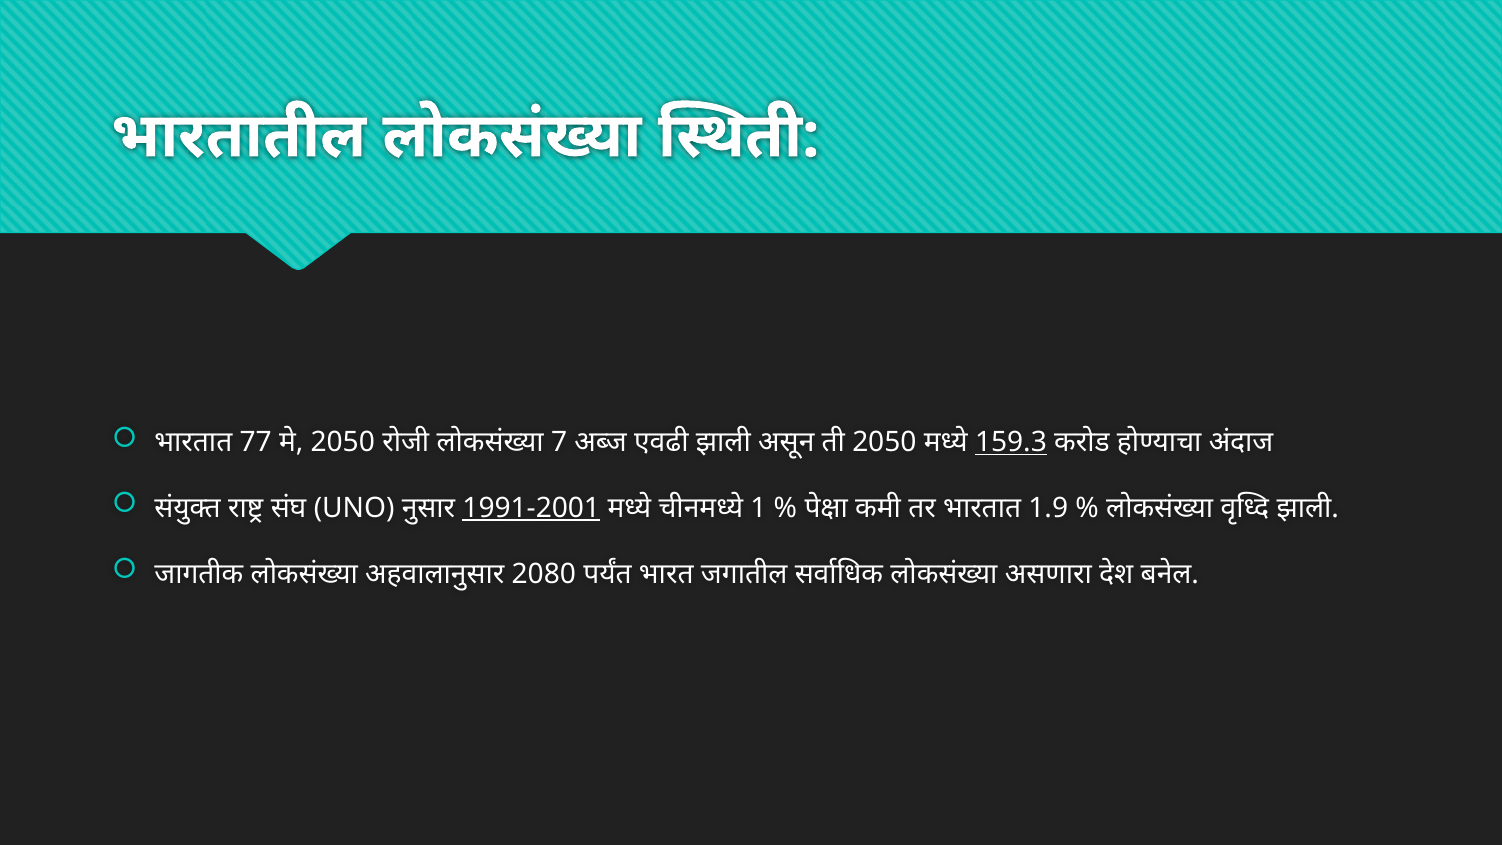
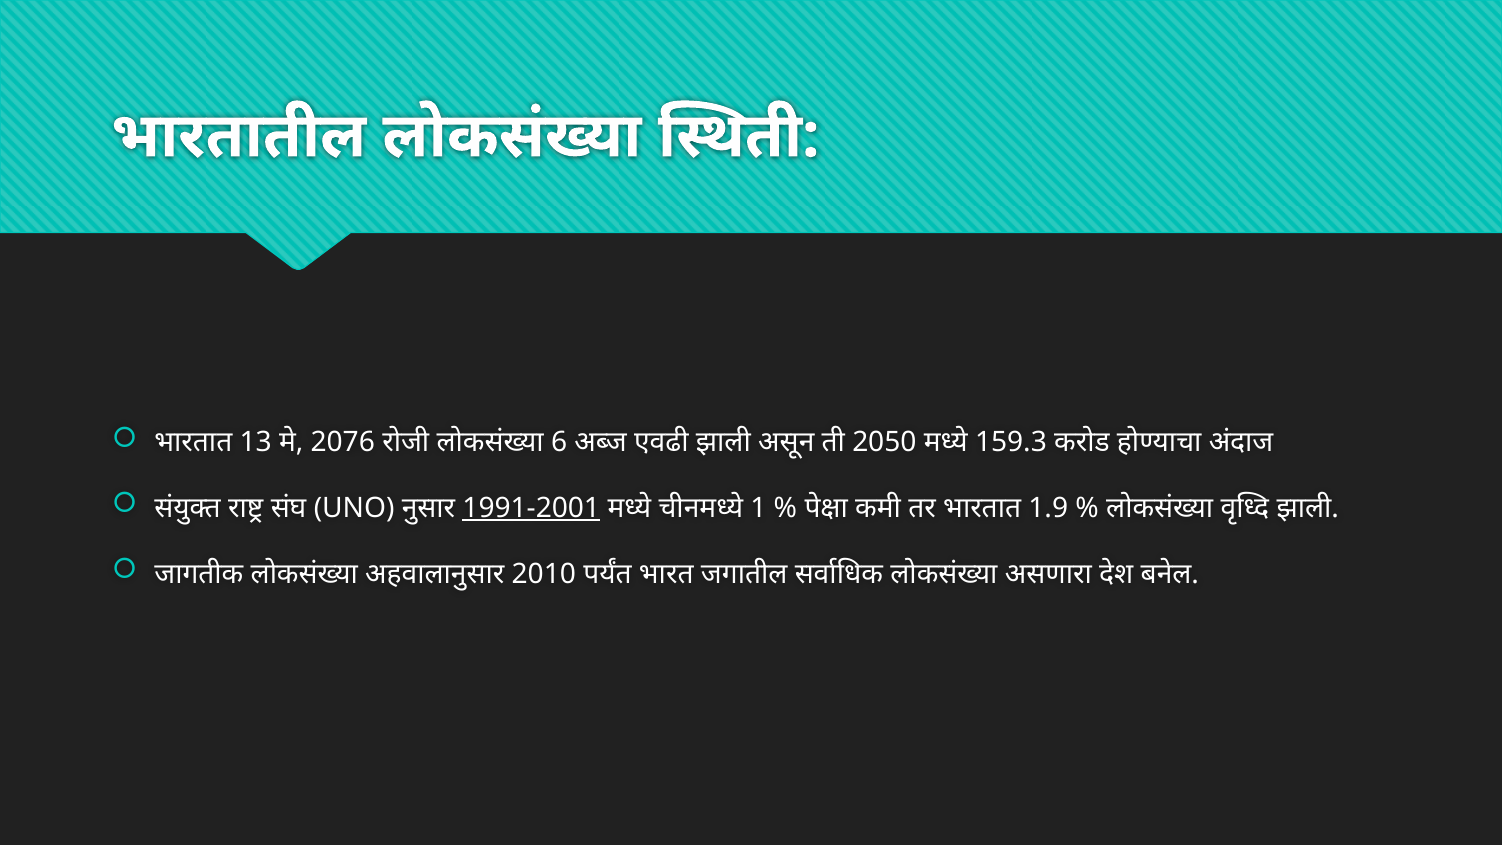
77: 77 -> 13
2050 at (343, 442): 2050 -> 2076
7: 7 -> 6
159.3 underline: present -> none
2080: 2080 -> 2010
